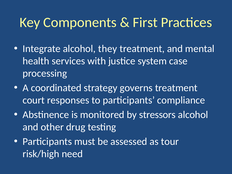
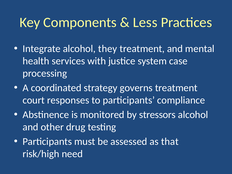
First: First -> Less
tour: tour -> that
